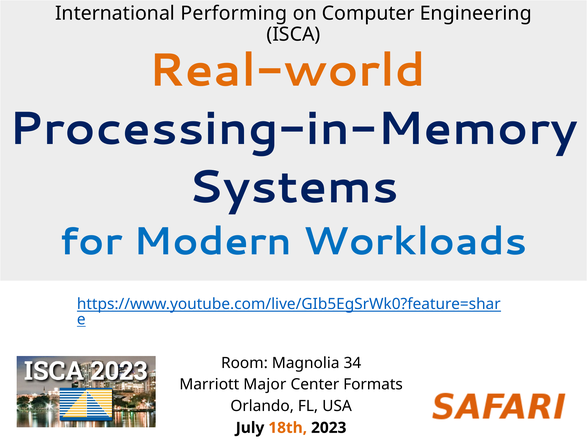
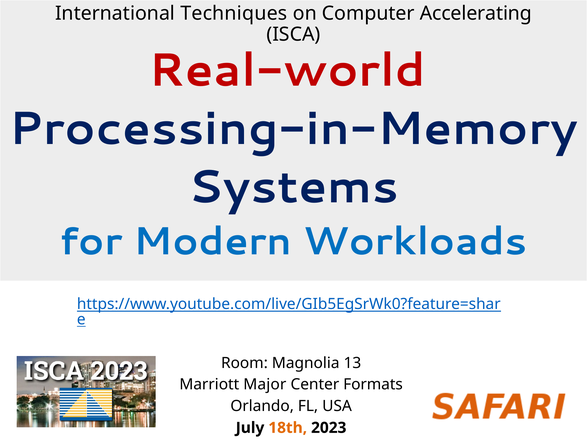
Performing: Performing -> Techniques
Engineering: Engineering -> Accelerating
Real-world colour: orange -> red
34: 34 -> 13
